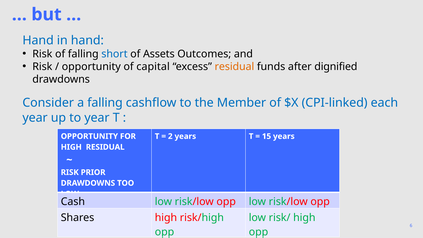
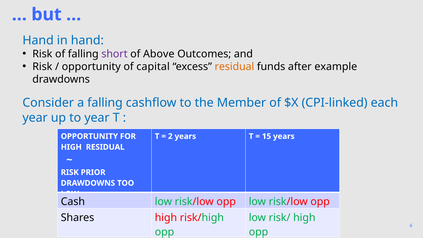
short colour: blue -> purple
Assets: Assets -> Above
dignified: dignified -> example
